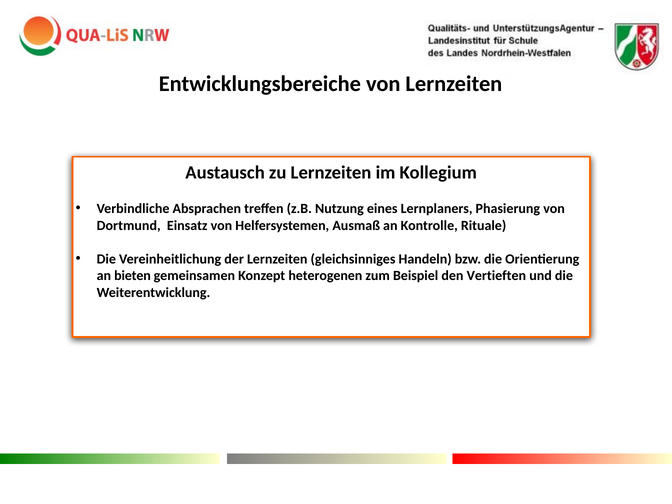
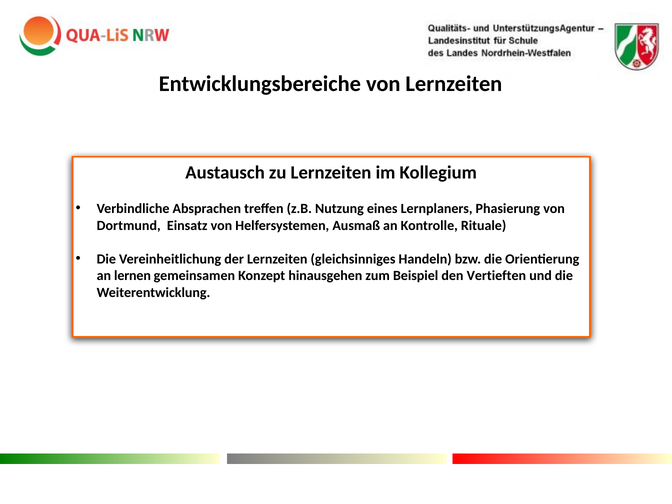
bieten: bieten -> lernen
heterogenen: heterogenen -> hinausgehen
